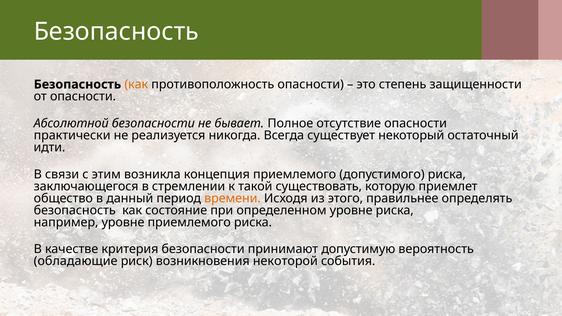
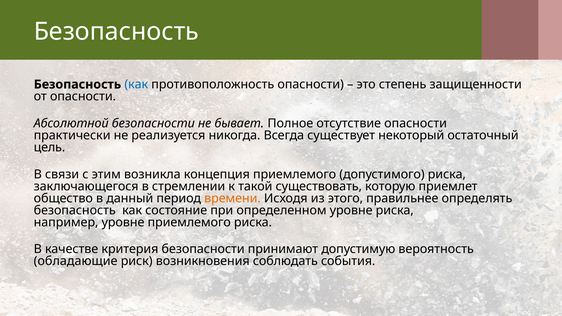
как at (136, 84) colour: orange -> blue
идти: идти -> цель
некоторой: некоторой -> соблюдать
